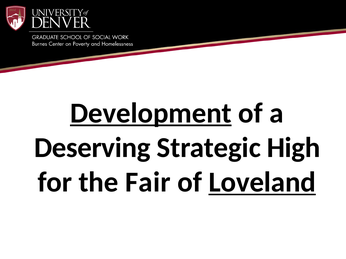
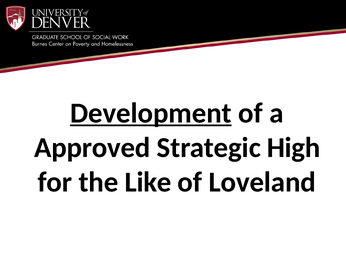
Deserving: Deserving -> Approved
Fair: Fair -> Like
Loveland underline: present -> none
